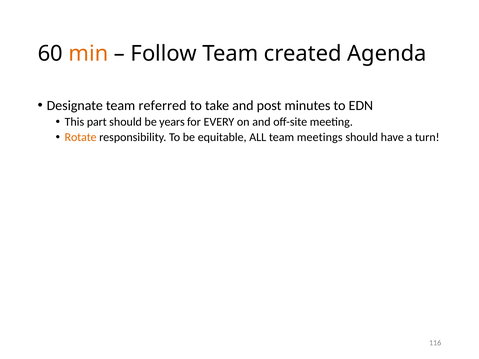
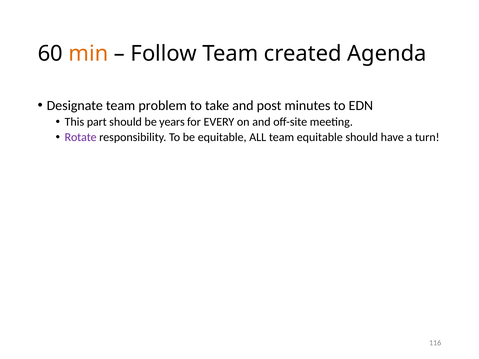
referred: referred -> problem
Rotate colour: orange -> purple
team meetings: meetings -> equitable
